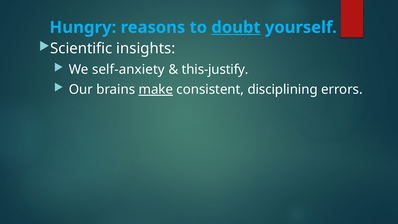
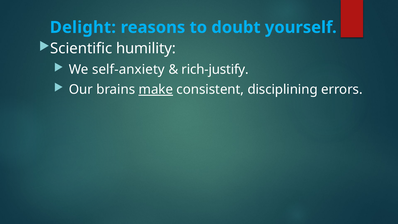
Hungry: Hungry -> Delight
doubt underline: present -> none
insights: insights -> humility
this-justify: this-justify -> rich-justify
